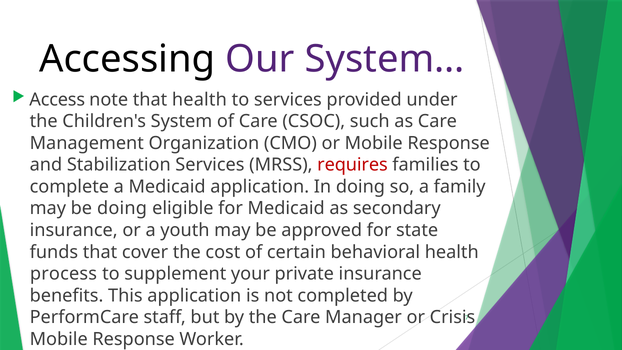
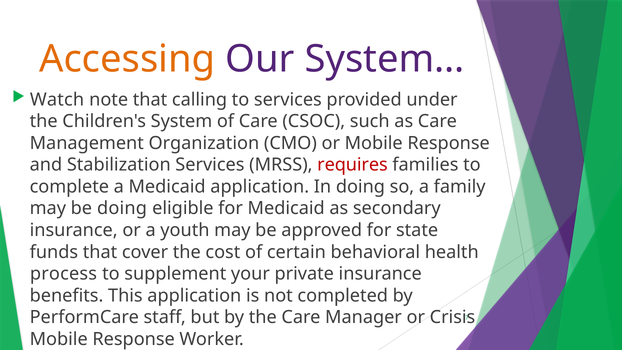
Accessing colour: black -> orange
Access: Access -> Watch
that health: health -> calling
